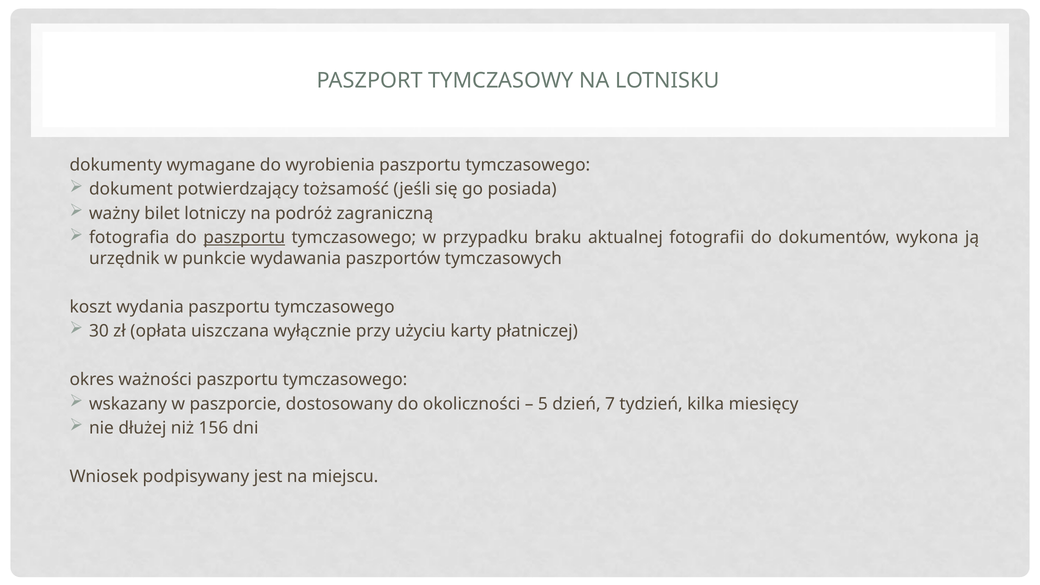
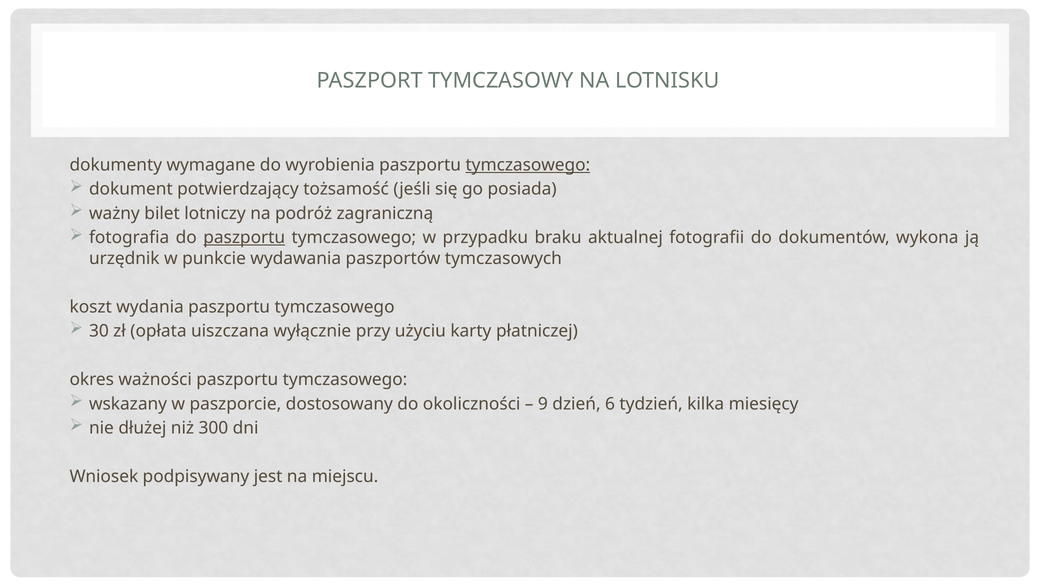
tymczasowego at (528, 165) underline: none -> present
5: 5 -> 9
7: 7 -> 6
156: 156 -> 300
